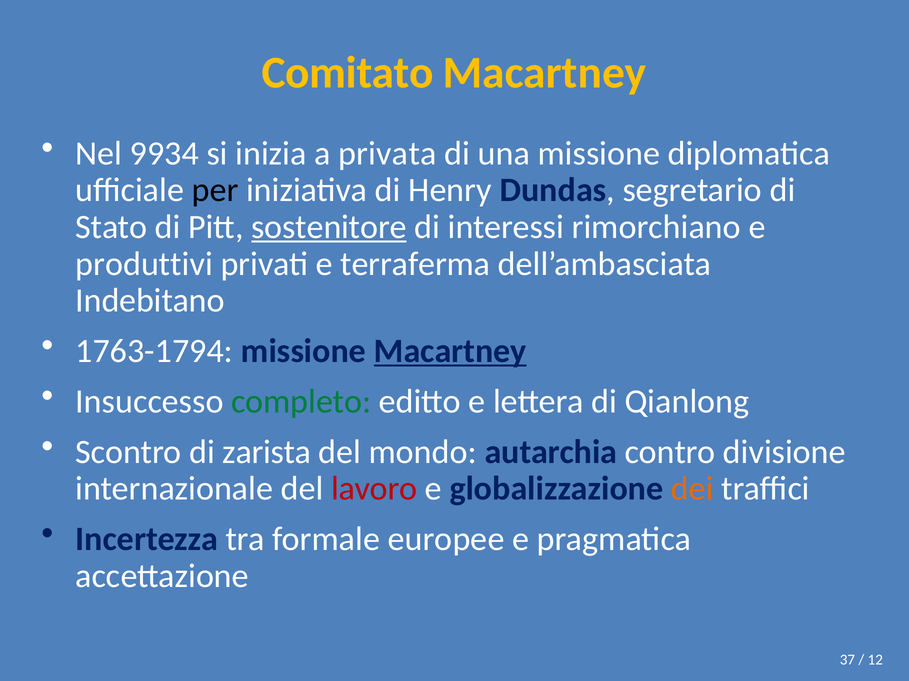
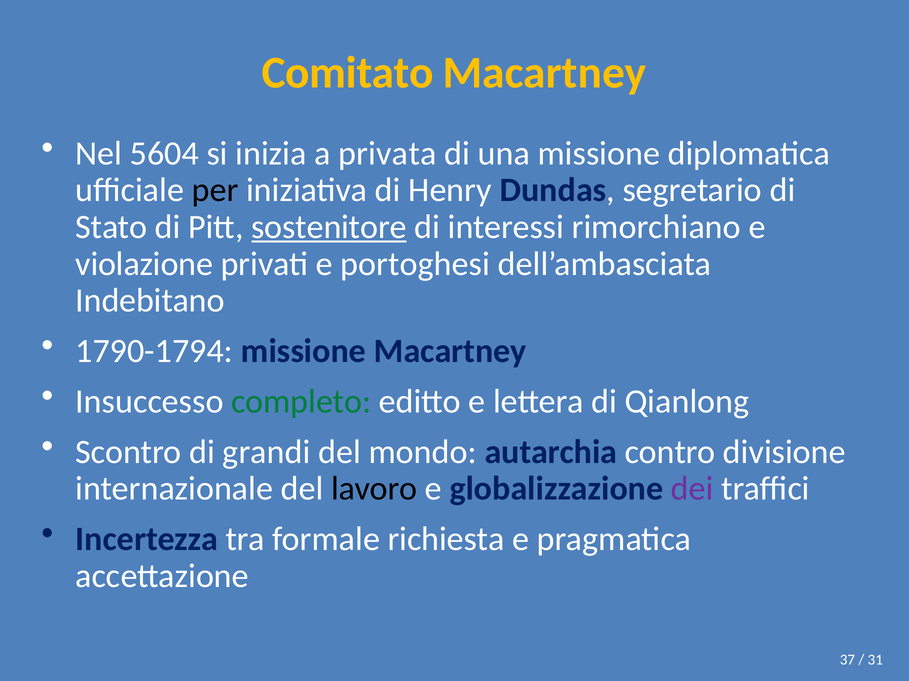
9934: 9934 -> 5604
produttivi: produttivi -> violazione
terraferma: terraferma -> portoghesi
1763-1794: 1763-1794 -> 1790-1794
Macartney at (450, 351) underline: present -> none
zarista: zarista -> grandi
lavoro colour: red -> black
dei colour: orange -> purple
europee: europee -> richiesta
12: 12 -> 31
